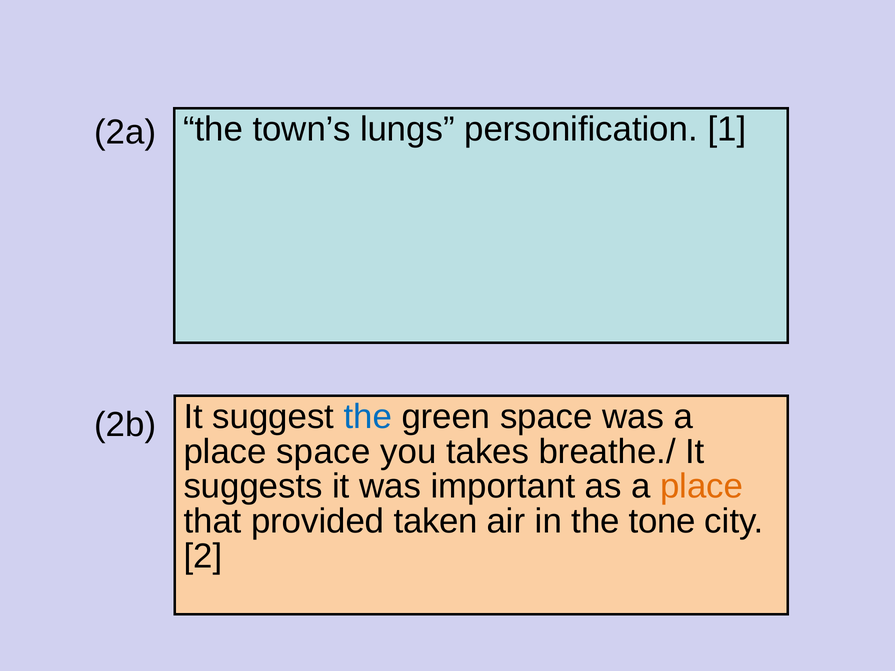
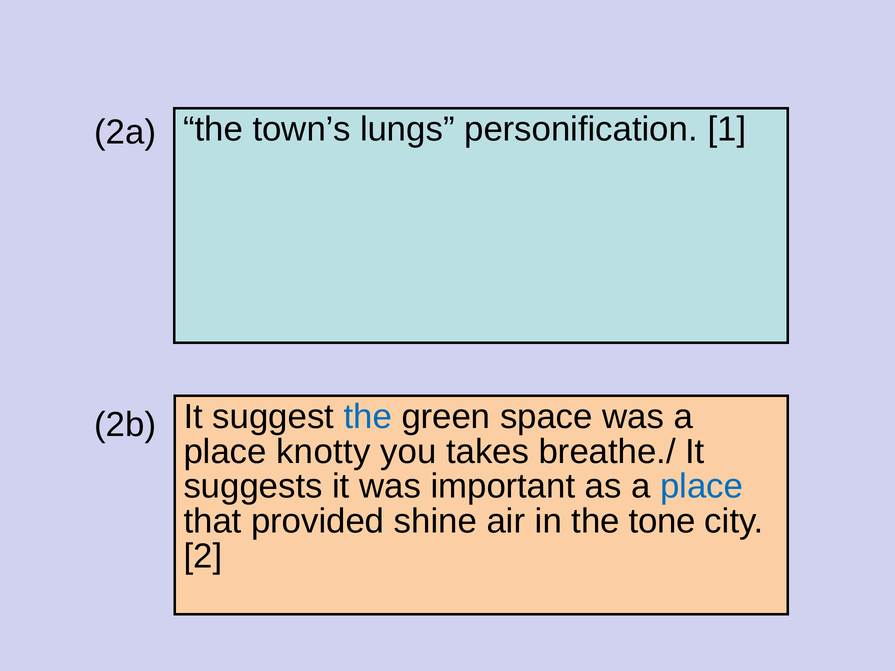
place space: space -> knotty
place at (702, 487) colour: orange -> blue
taken: taken -> shine
